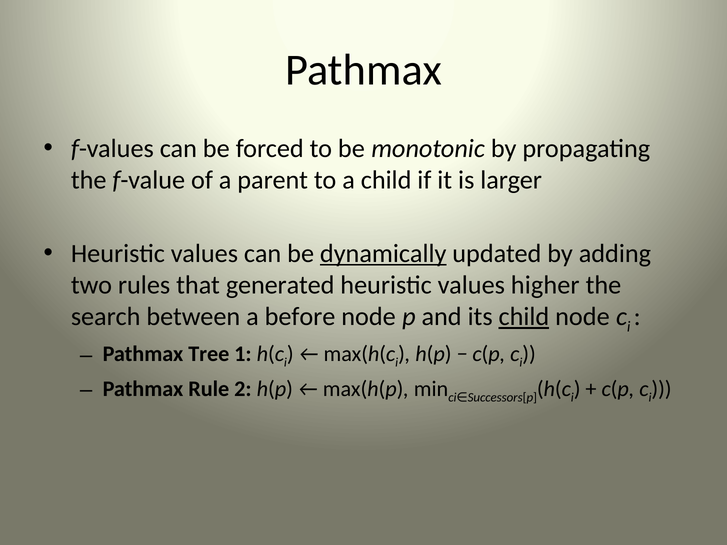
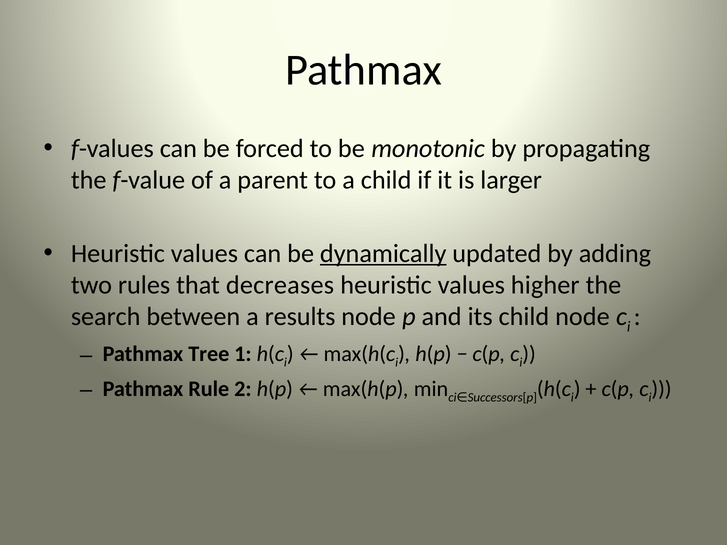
generated: generated -> decreases
before: before -> results
child at (524, 317) underline: present -> none
